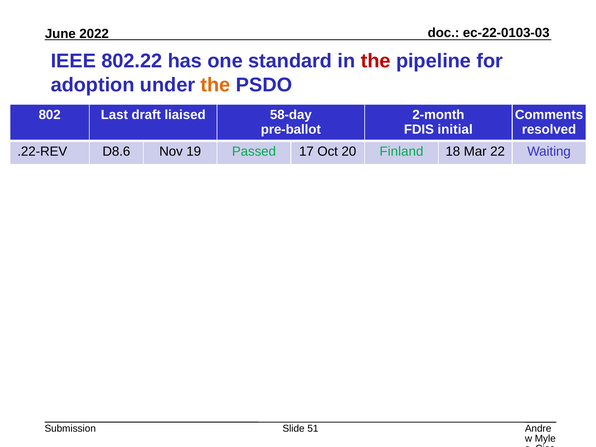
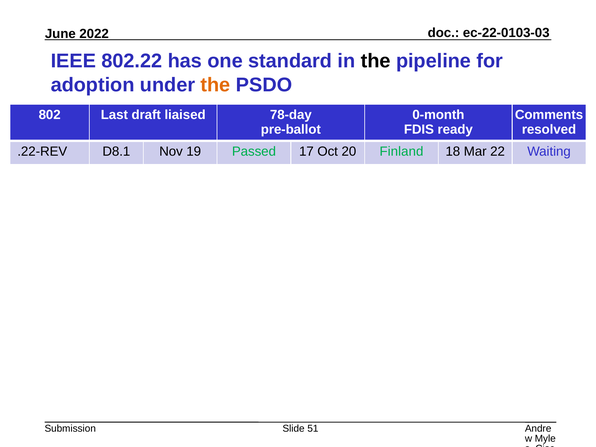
the at (376, 61) colour: red -> black
58-day: 58-day -> 78-day
2-month: 2-month -> 0-month
initial: initial -> ready
D8.6: D8.6 -> D8.1
